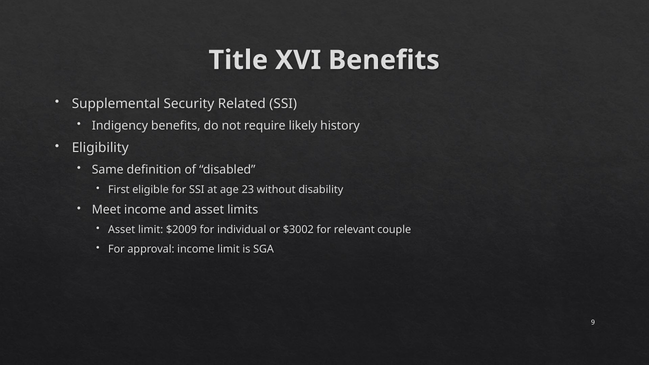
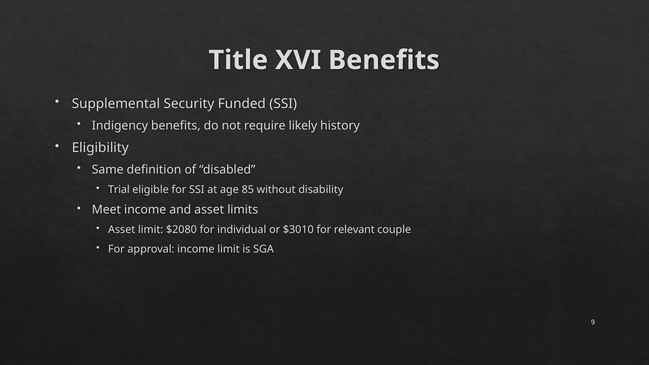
Related: Related -> Funded
First: First -> Trial
23: 23 -> 85
$2009: $2009 -> $2080
$3002: $3002 -> $3010
